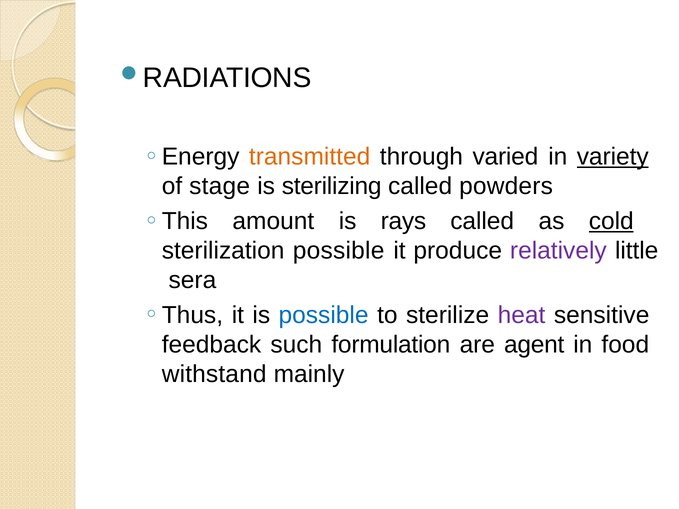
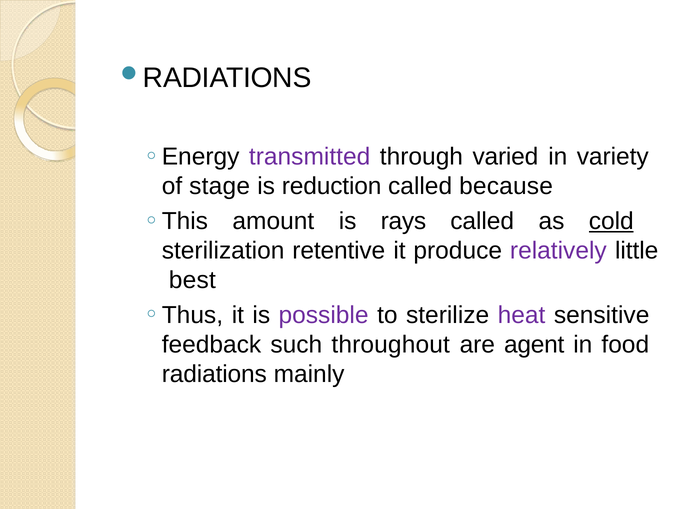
transmitted colour: orange -> purple
variety underline: present -> none
sterilizing: sterilizing -> reduction
powders: powders -> because
sterilization possible: possible -> retentive
sera: sera -> best
possible at (324, 315) colour: blue -> purple
formulation: formulation -> throughout
withstand: withstand -> radiations
